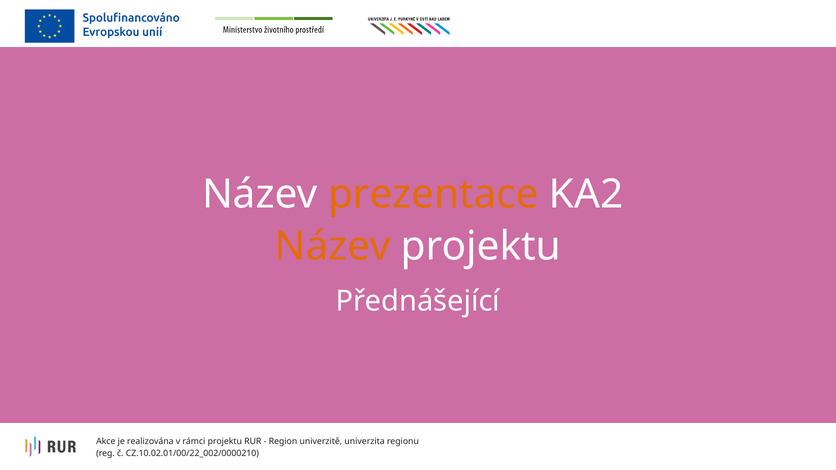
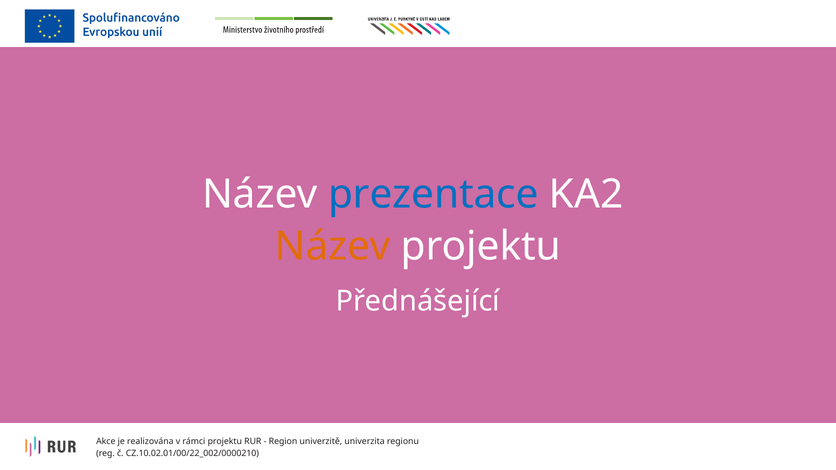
prezentace colour: orange -> blue
